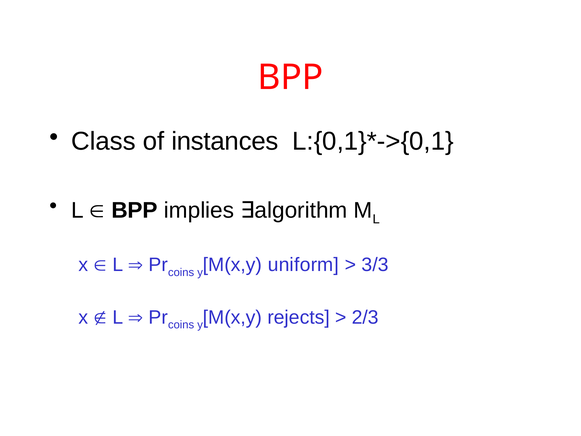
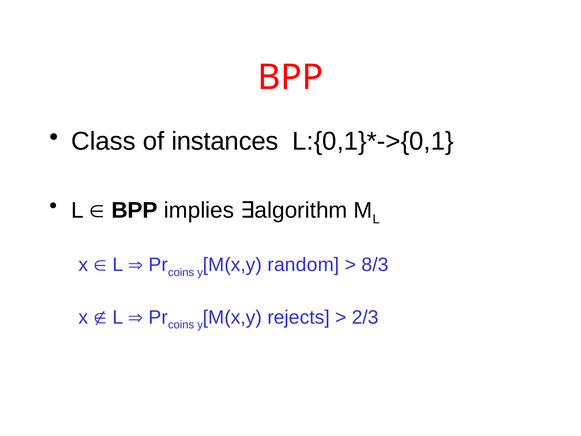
uniform: uniform -> random
3/3: 3/3 -> 8/3
